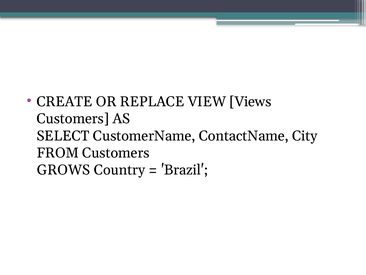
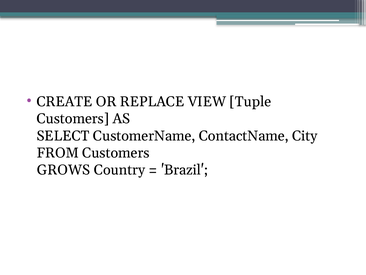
Views: Views -> Tuple
